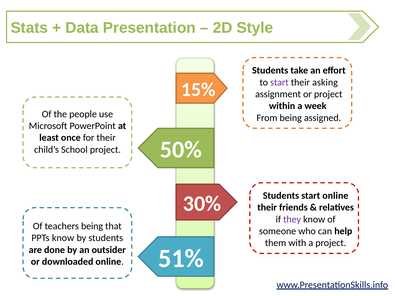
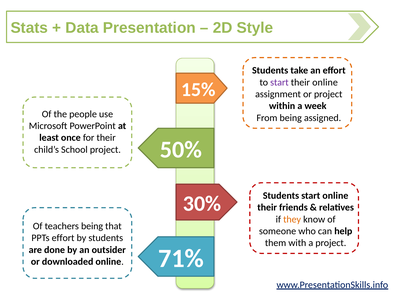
their asking: asking -> online
they colour: purple -> orange
PPTs know: know -> effort
51%: 51% -> 71%
